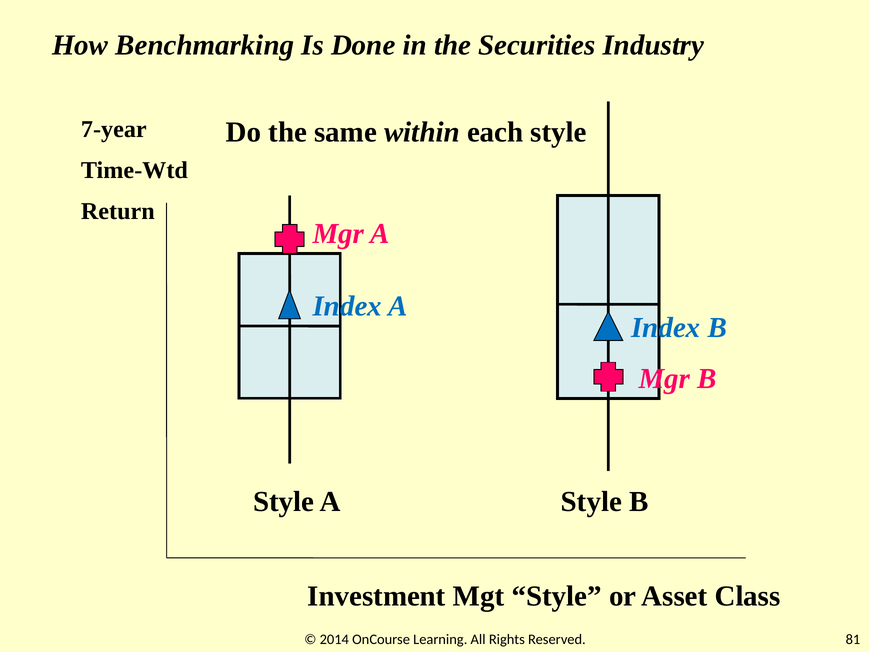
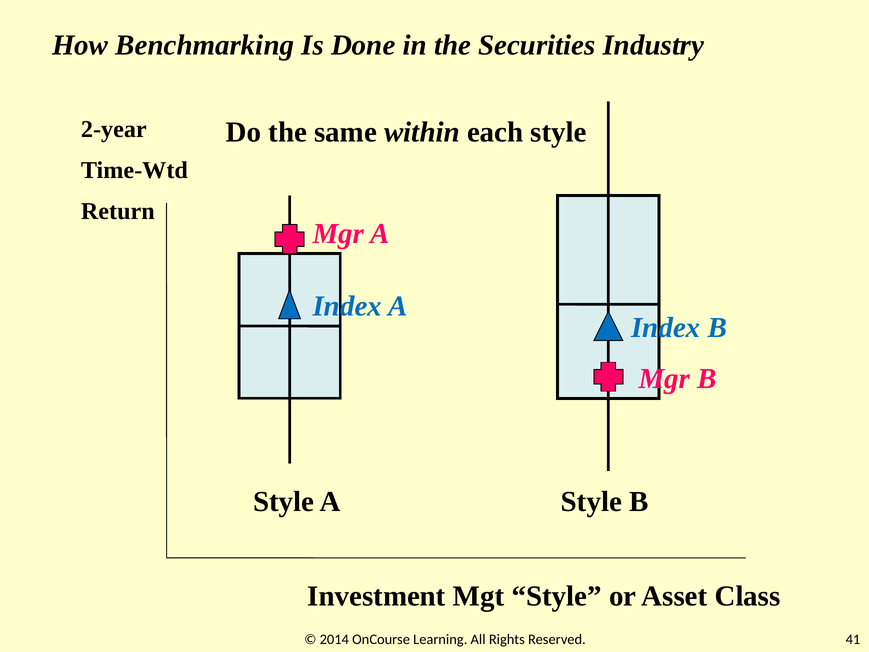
7-year: 7-year -> 2-year
81: 81 -> 41
